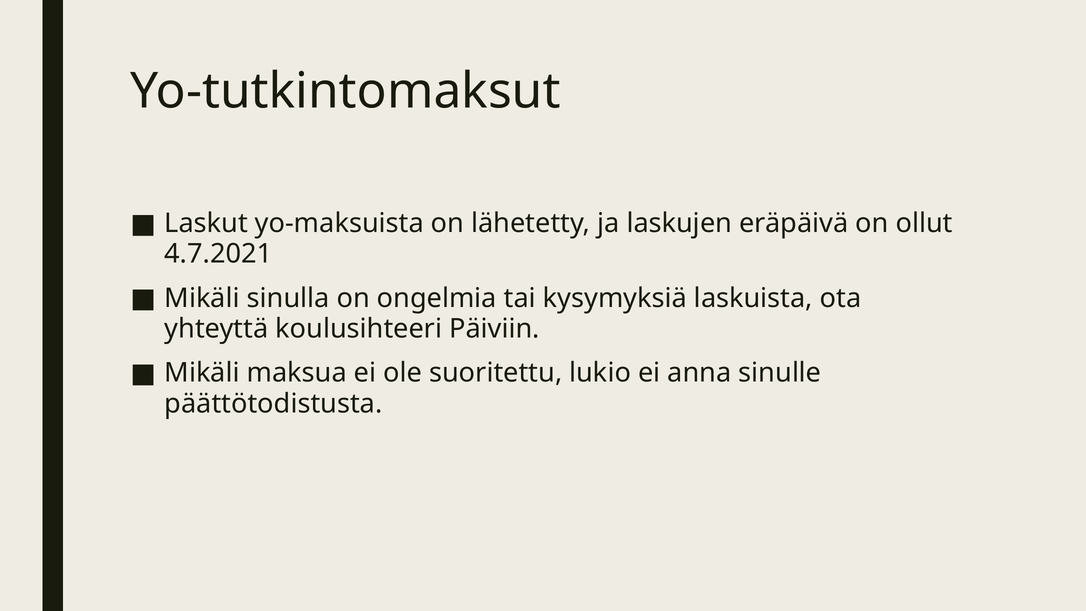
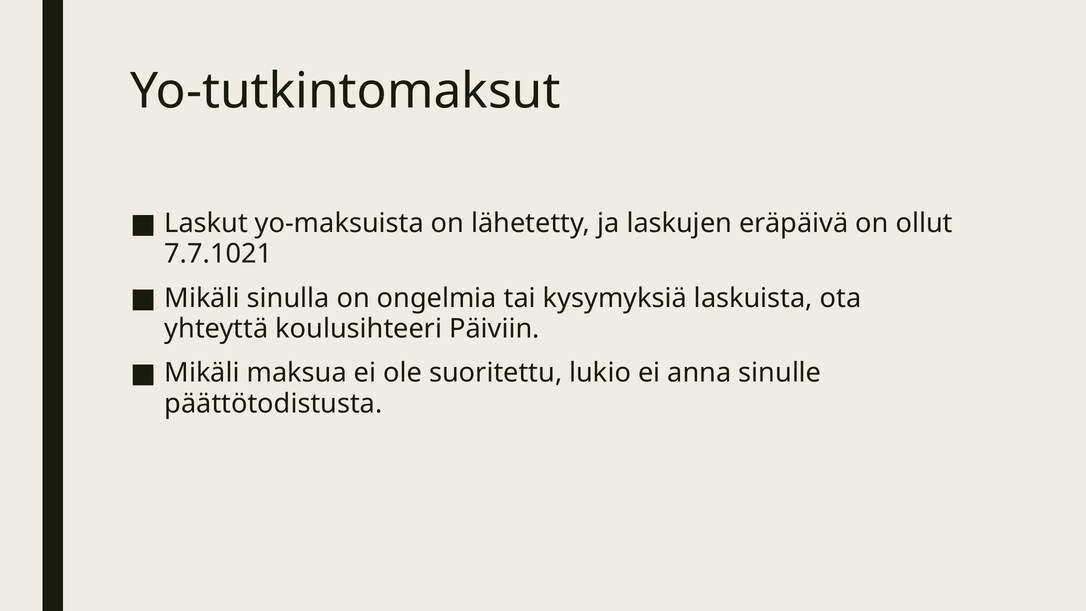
4.7.2021: 4.7.2021 -> 7.7.1021
